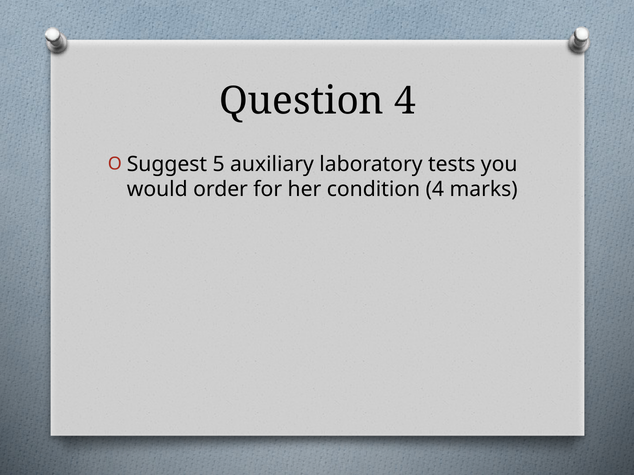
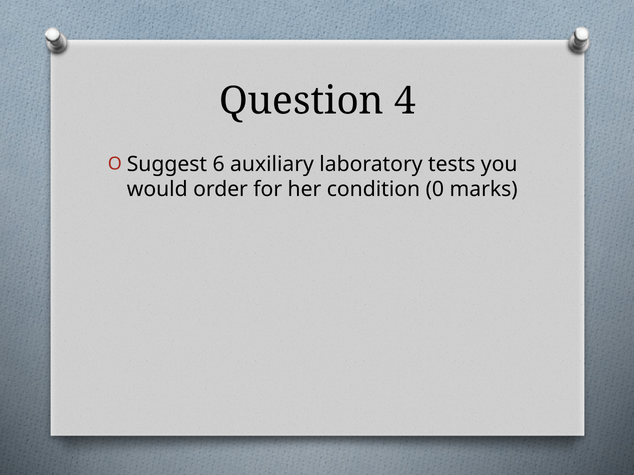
5: 5 -> 6
condition 4: 4 -> 0
